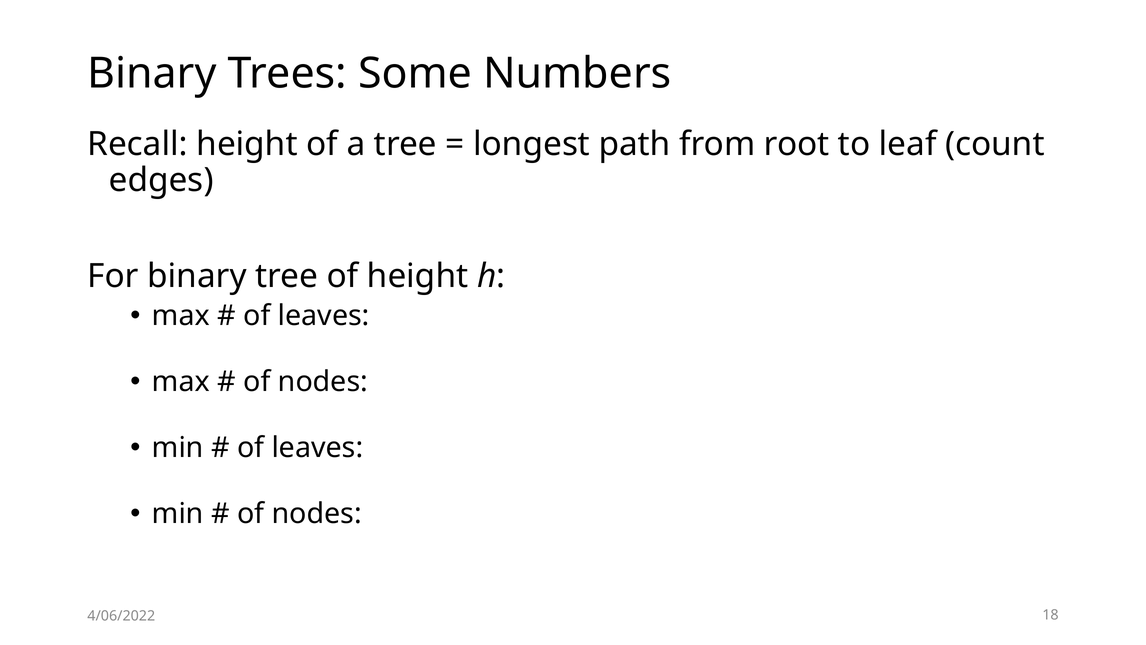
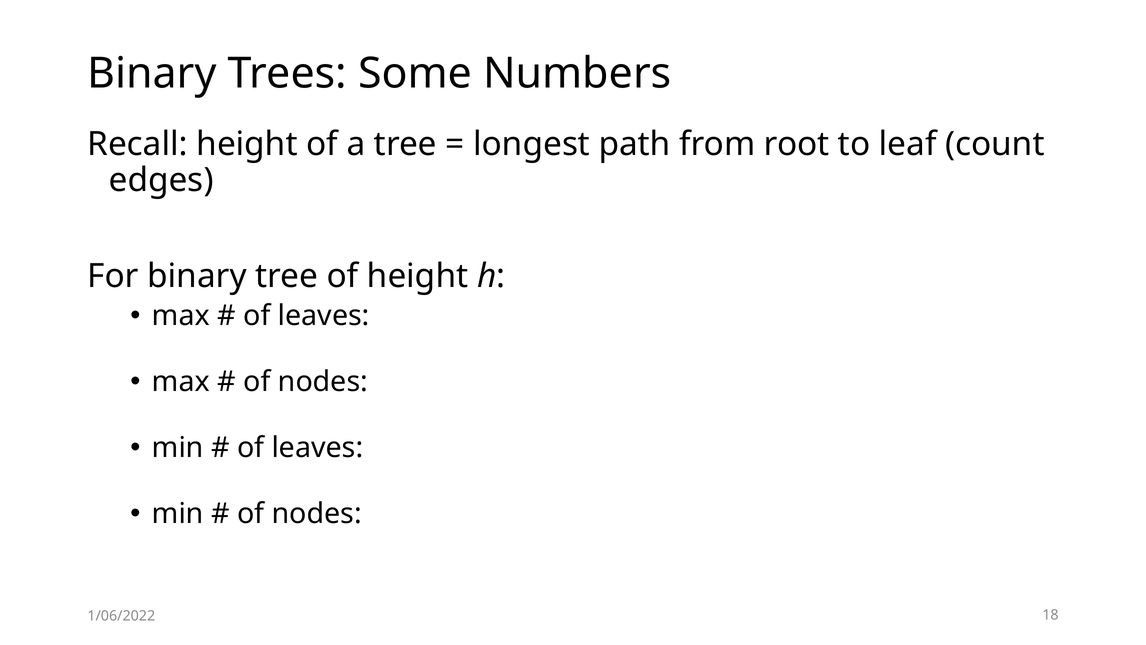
4/06/2022: 4/06/2022 -> 1/06/2022
